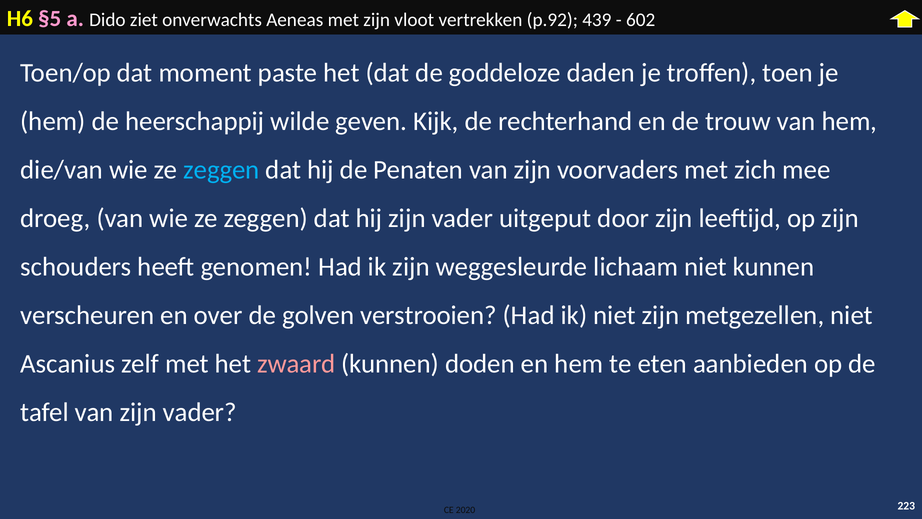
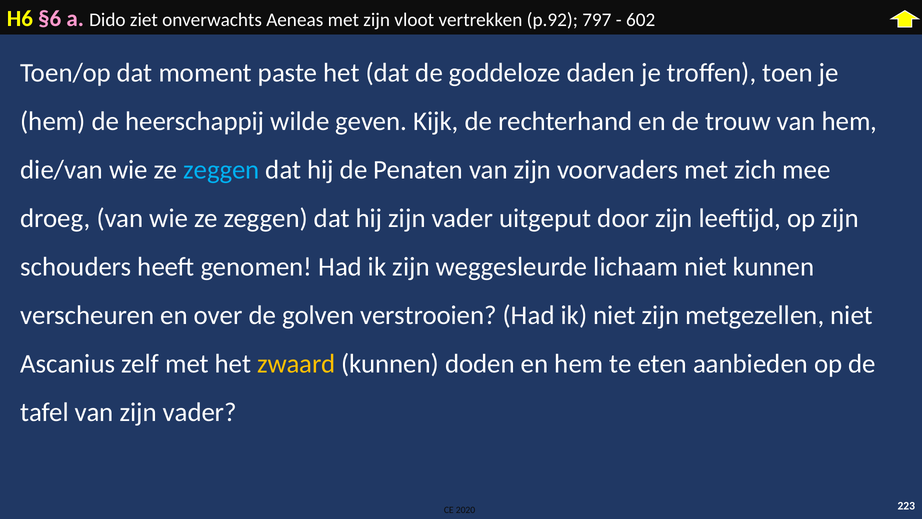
§5: §5 -> §6
439: 439 -> 797
zwaard colour: pink -> yellow
